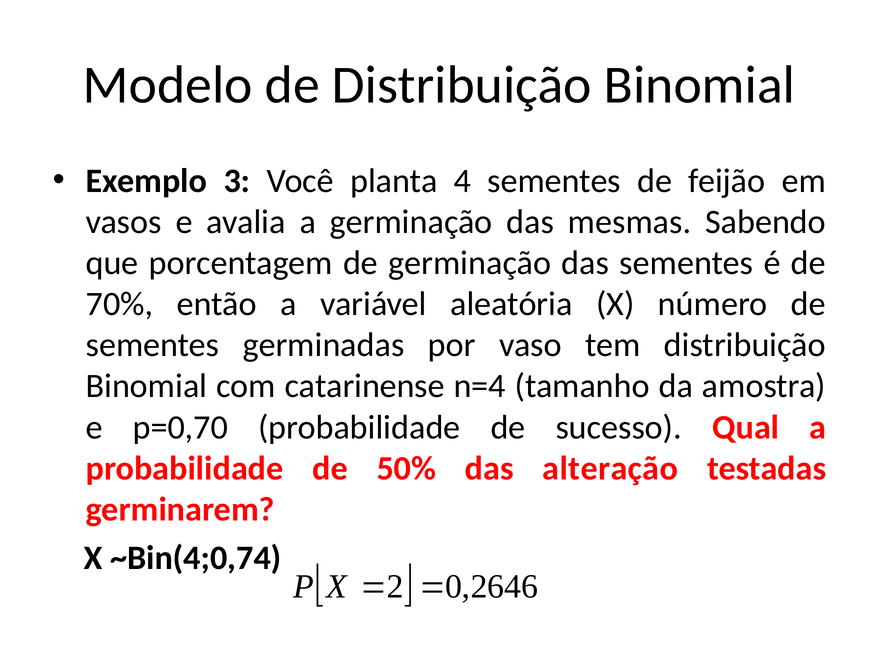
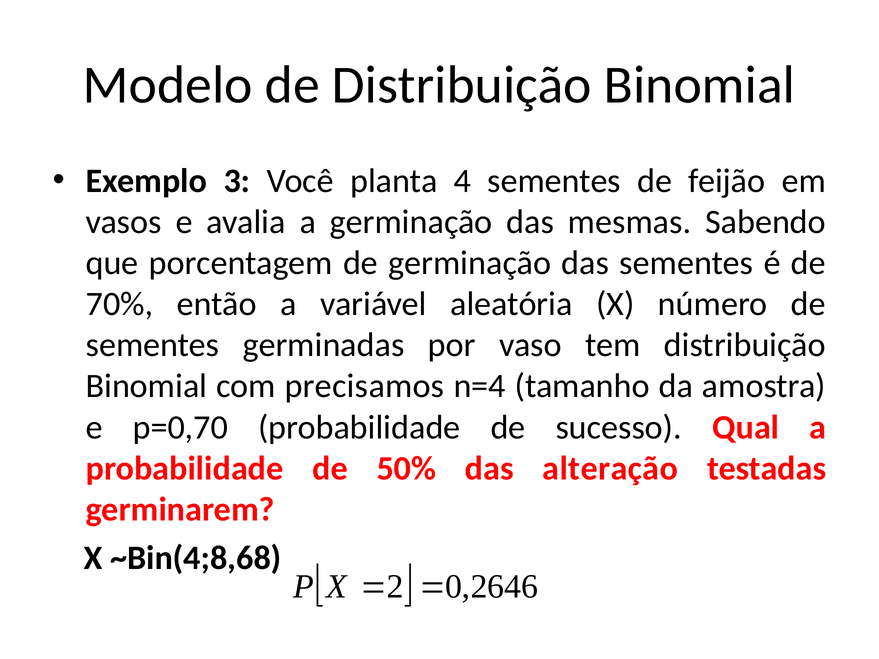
catarinense: catarinense -> precisamos
~Bin(4;0,74: ~Bin(4;0,74 -> ~Bin(4;8,68
